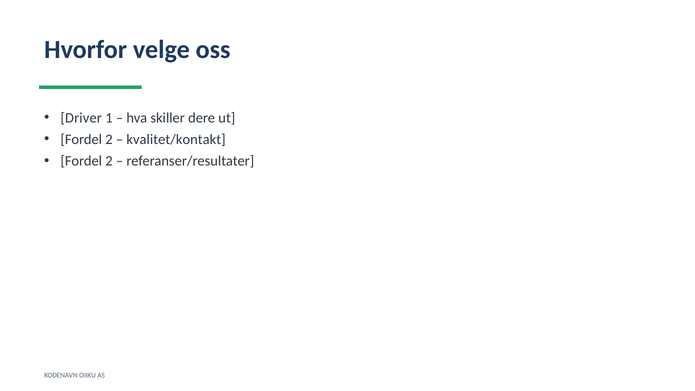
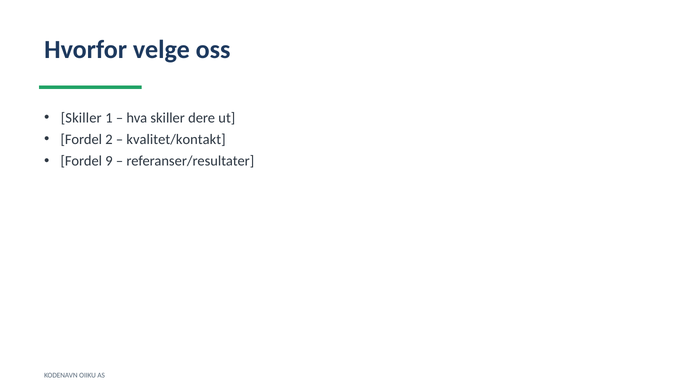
Driver at (81, 118): Driver -> Skiller
2 at (109, 161): 2 -> 9
